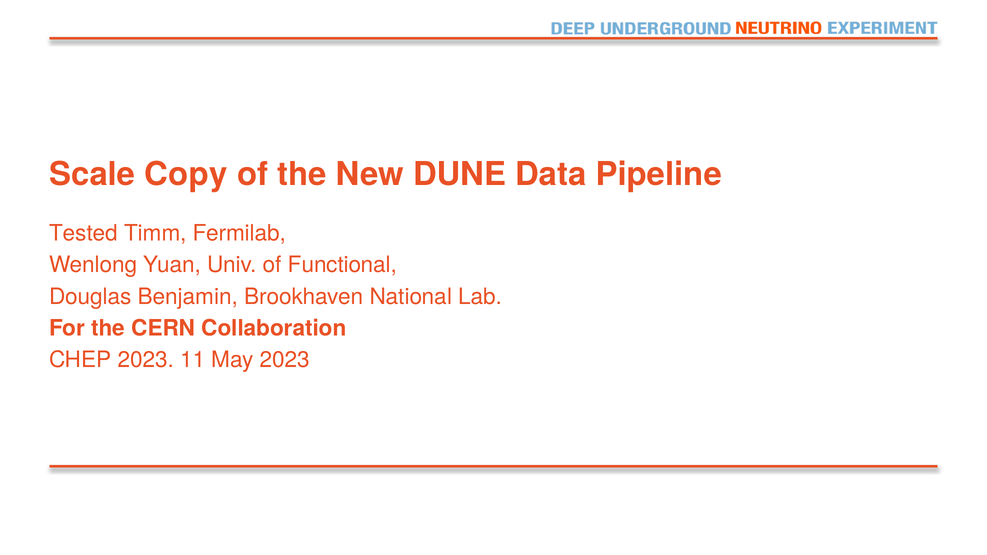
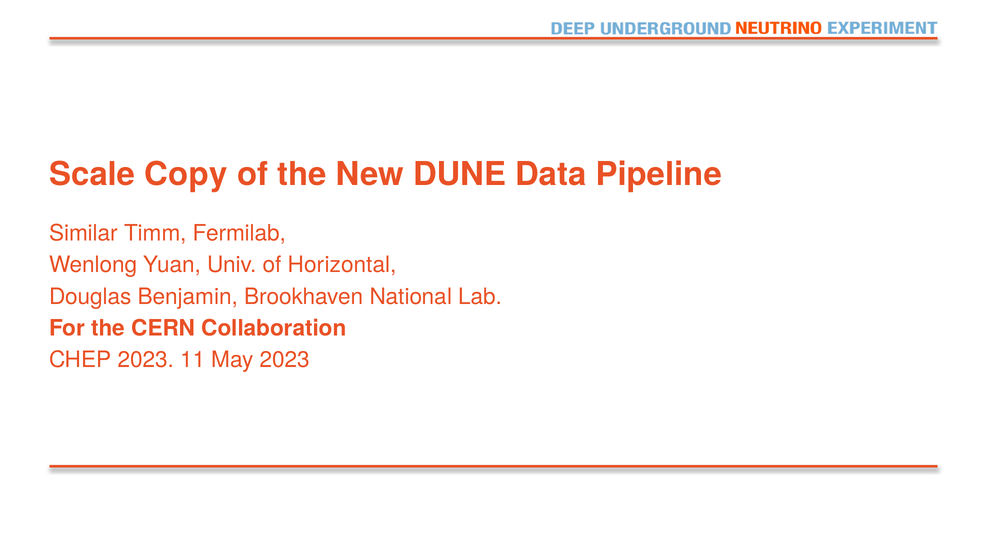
Tested: Tested -> Similar
Functional: Functional -> Horizontal
